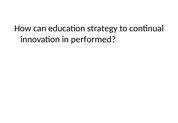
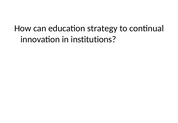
performed: performed -> institutions
